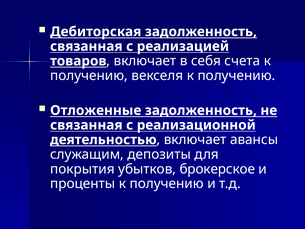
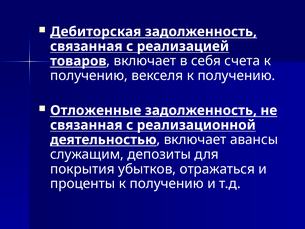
брокерское: брокерское -> отражаться
